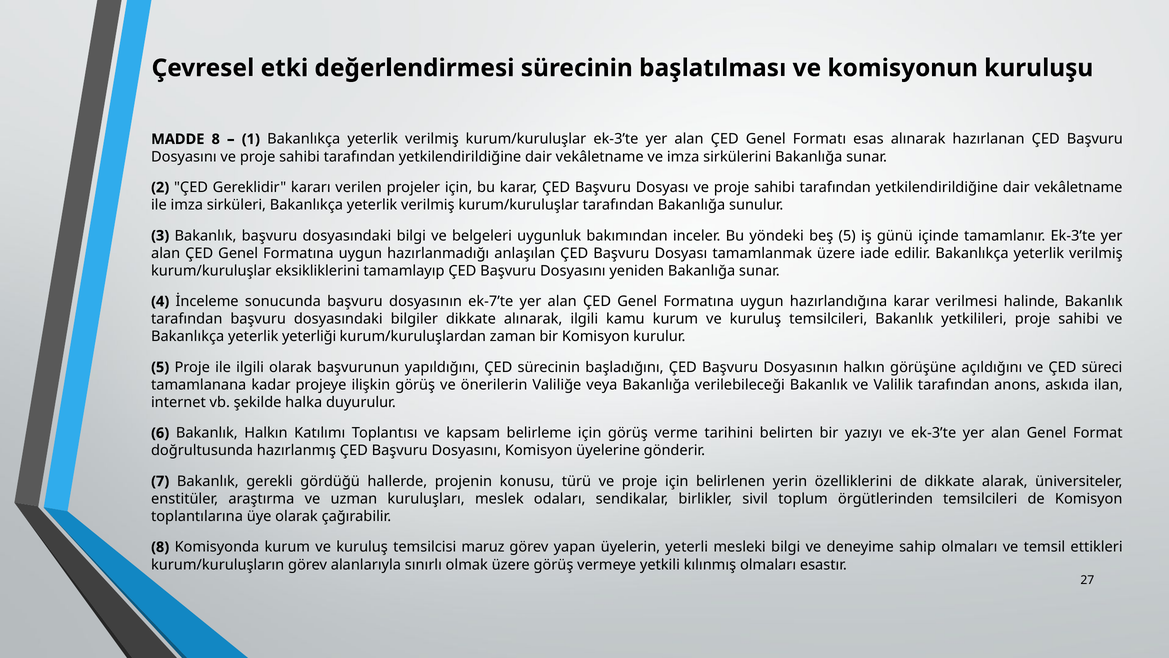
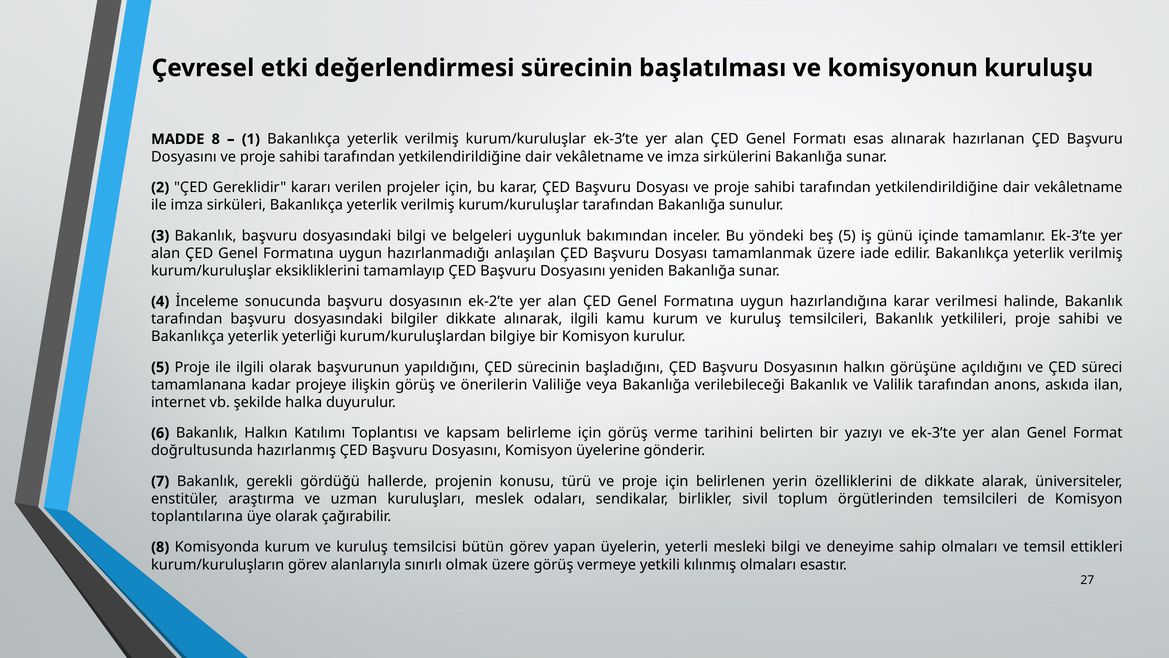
ek-7’te: ek-7’te -> ek-2’te
zaman: zaman -> bilgiye
maruz: maruz -> bütün
